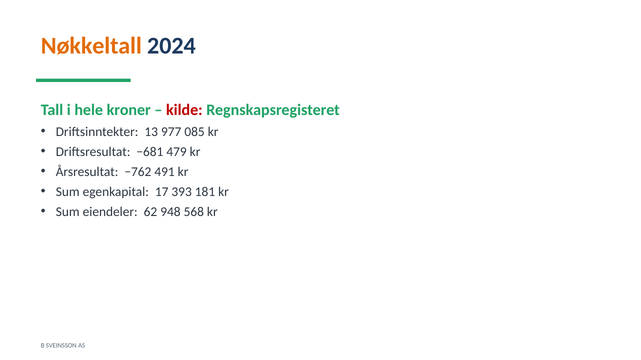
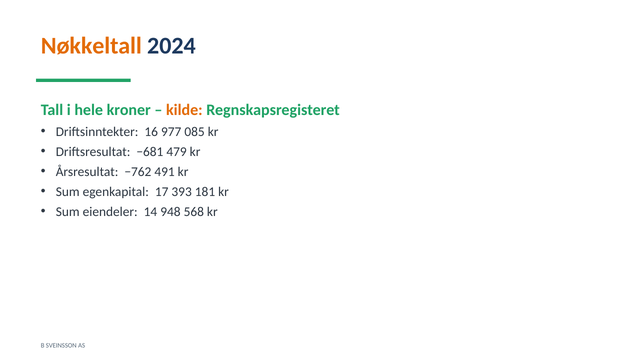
kilde colour: red -> orange
13: 13 -> 16
62: 62 -> 14
